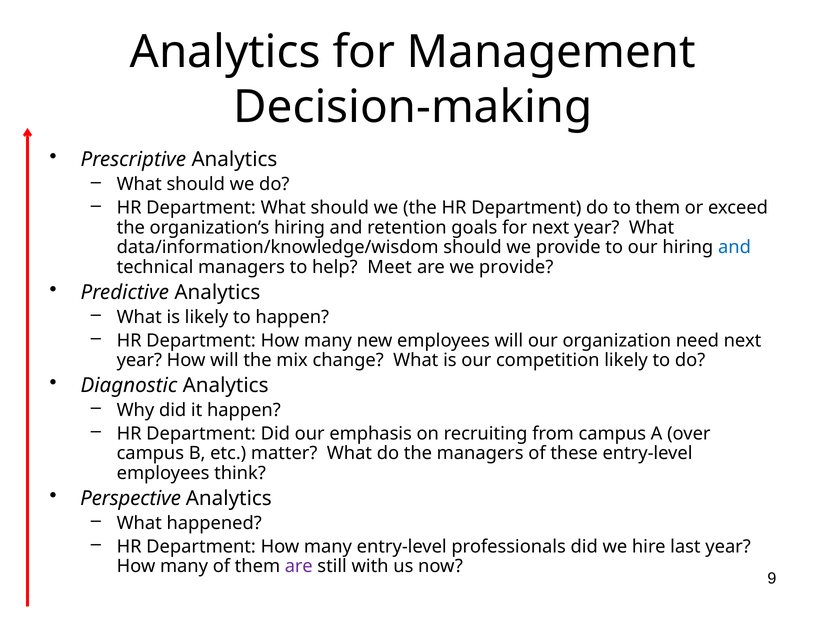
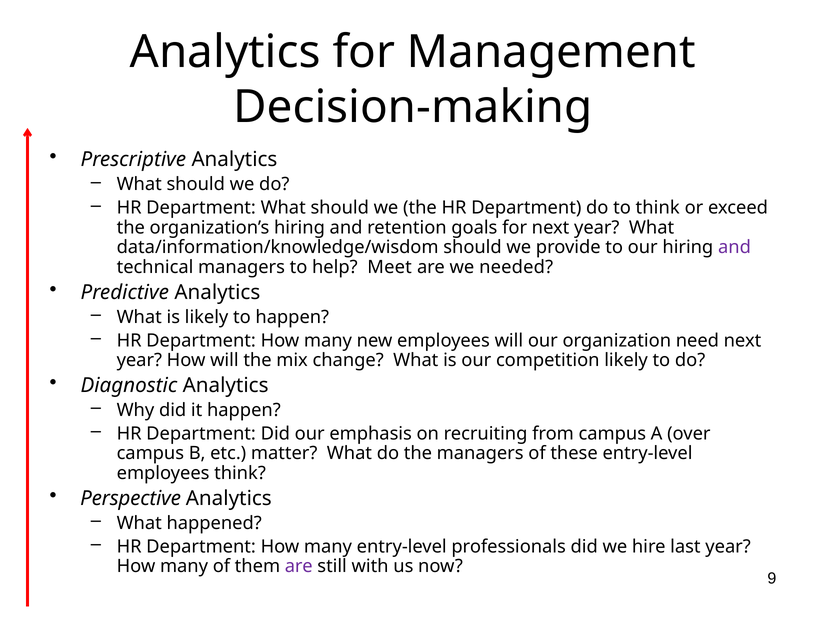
to them: them -> think
and at (735, 248) colour: blue -> purple
are we provide: provide -> needed
